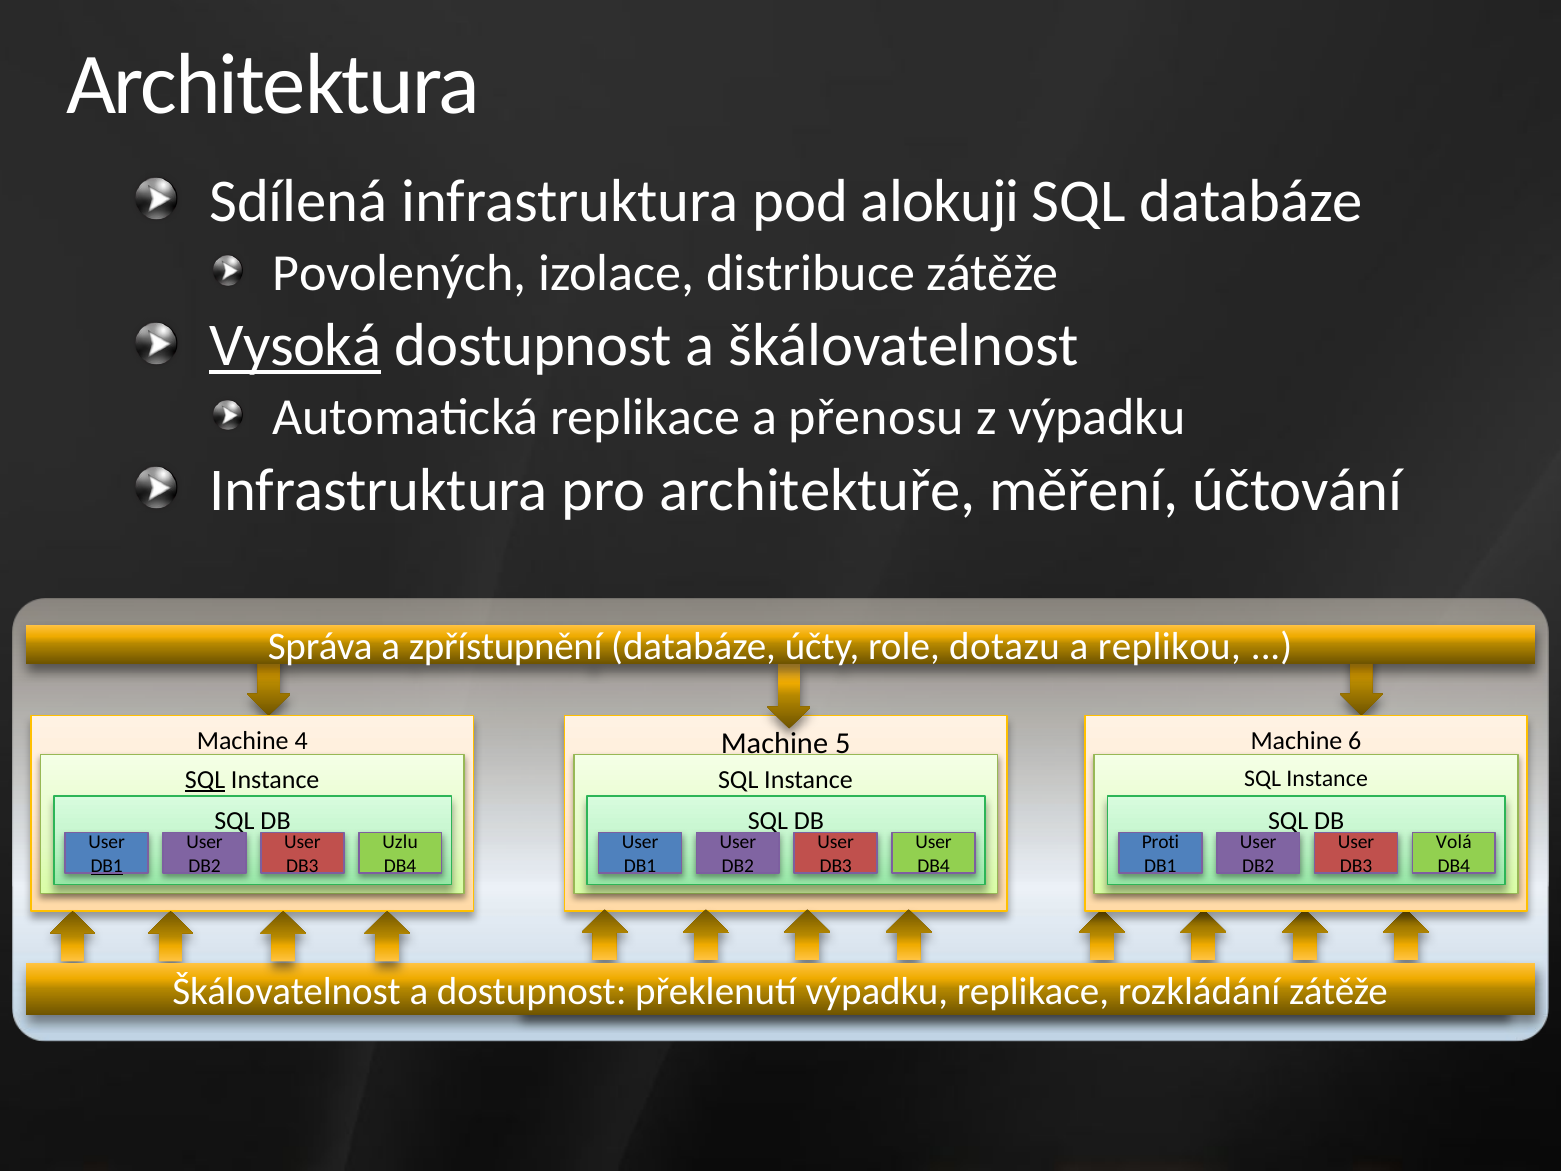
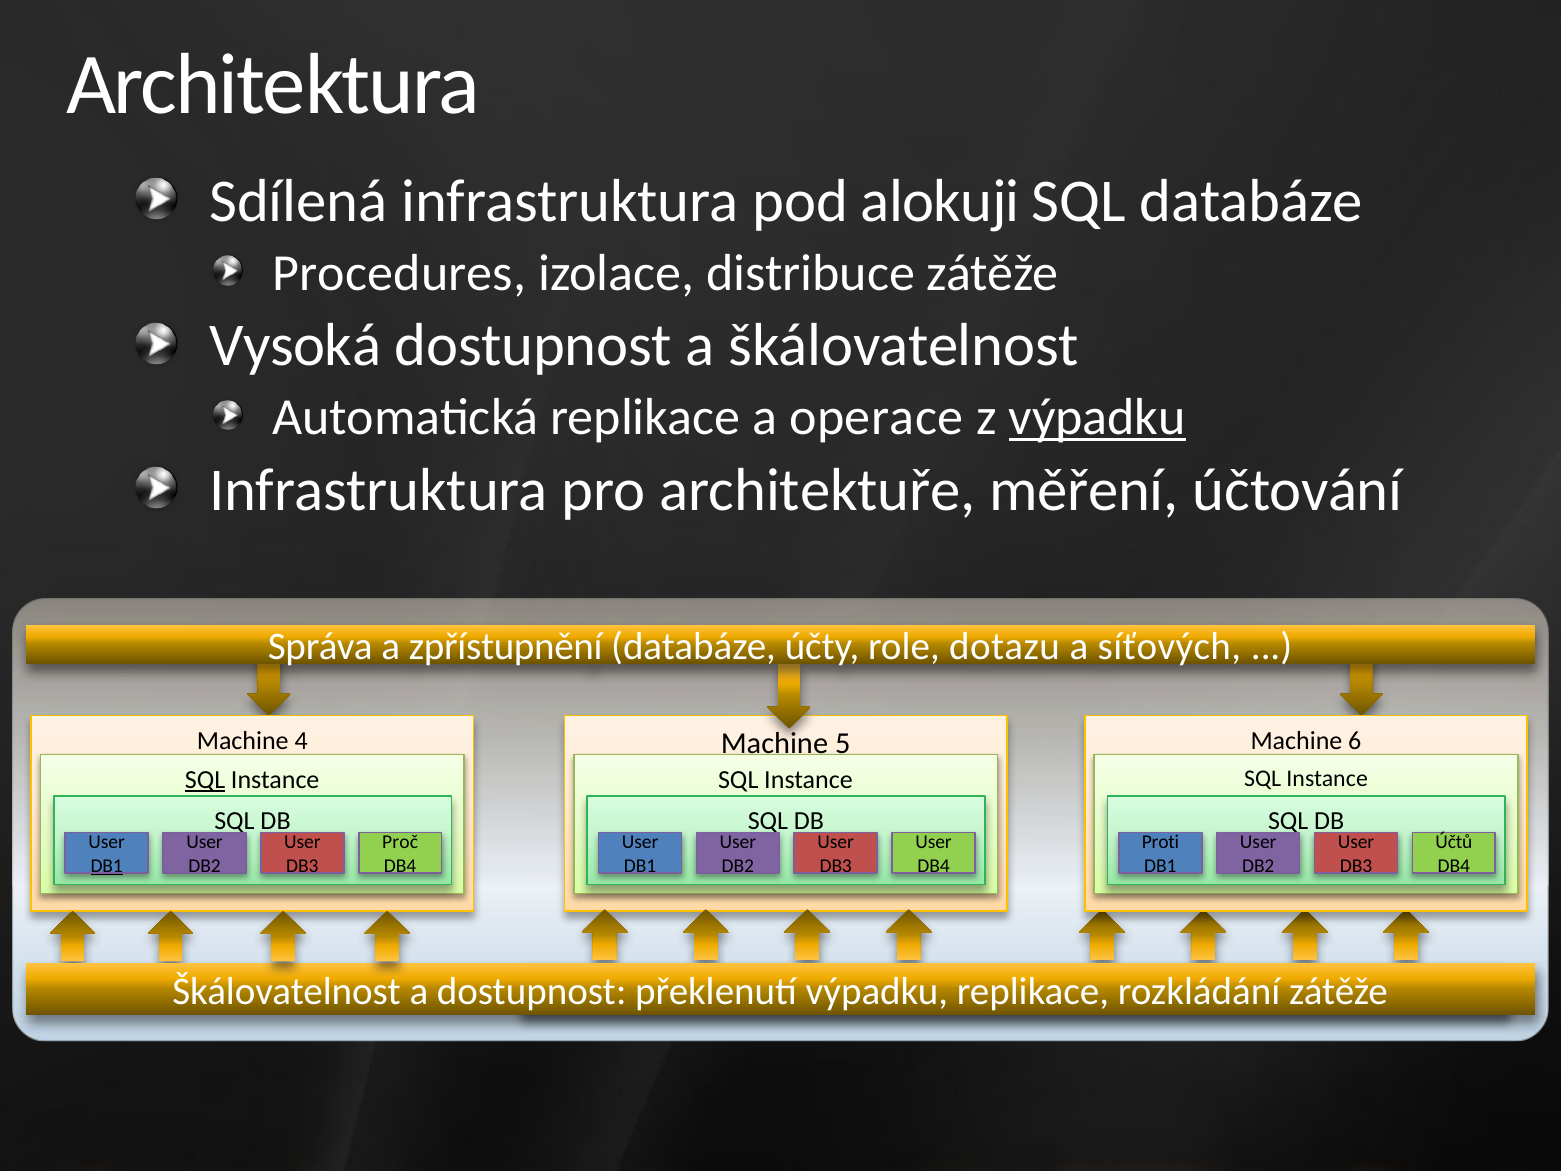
Povolených: Povolených -> Procedures
Vysoká underline: present -> none
přenosu: přenosu -> operace
výpadku at (1097, 417) underline: none -> present
replikou: replikou -> síťových
Uzlu: Uzlu -> Proč
Volá: Volá -> Účtů
